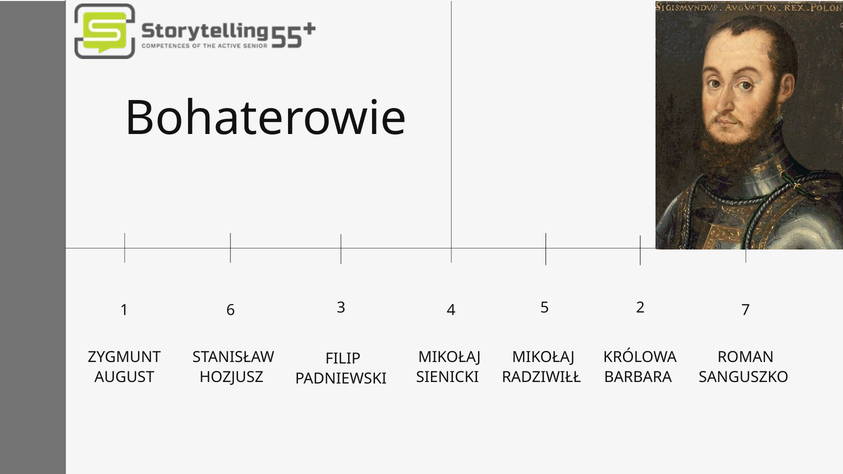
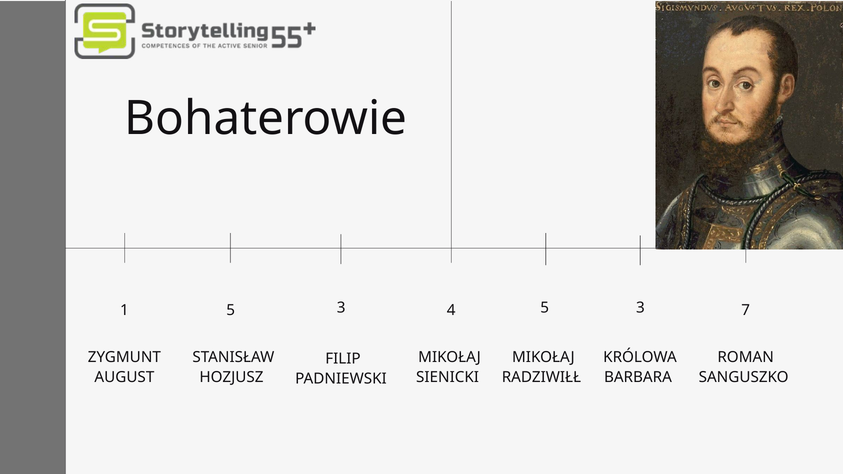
2 at (640, 308): 2 -> 3
1 6: 6 -> 5
